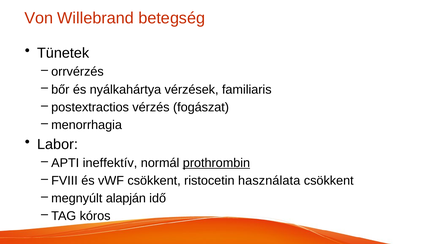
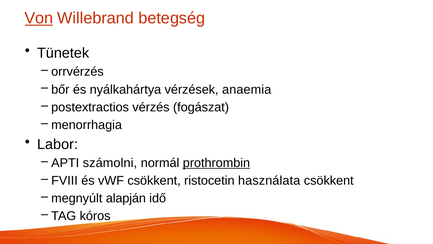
Von underline: none -> present
familiaris: familiaris -> anaemia
ineffektív: ineffektív -> számolni
